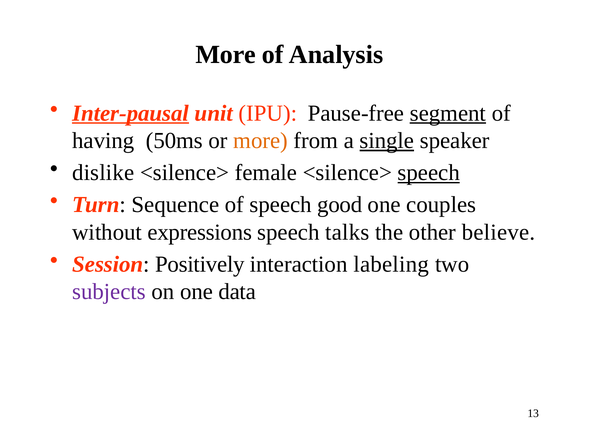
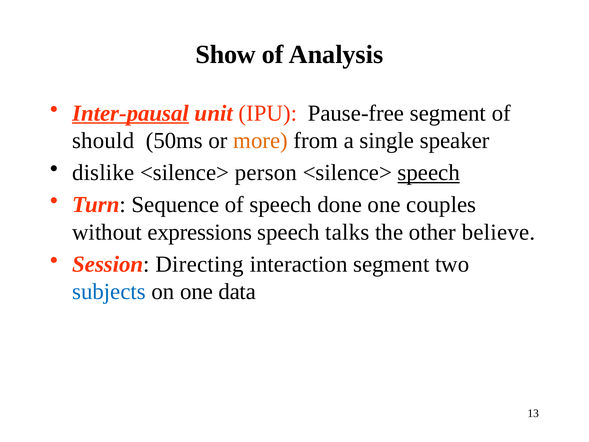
More at (226, 55): More -> Show
segment at (448, 113) underline: present -> none
having: having -> should
single underline: present -> none
female: female -> person
good: good -> done
Positively: Positively -> Directing
interaction labeling: labeling -> segment
subjects colour: purple -> blue
